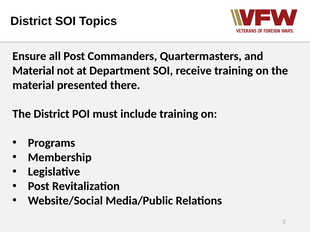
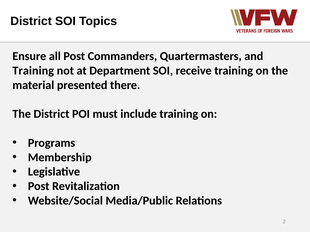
Material at (33, 71): Material -> Training
